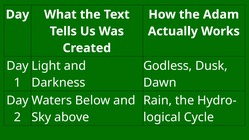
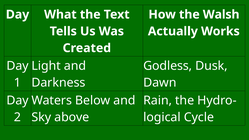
Adam: Adam -> Walsh
